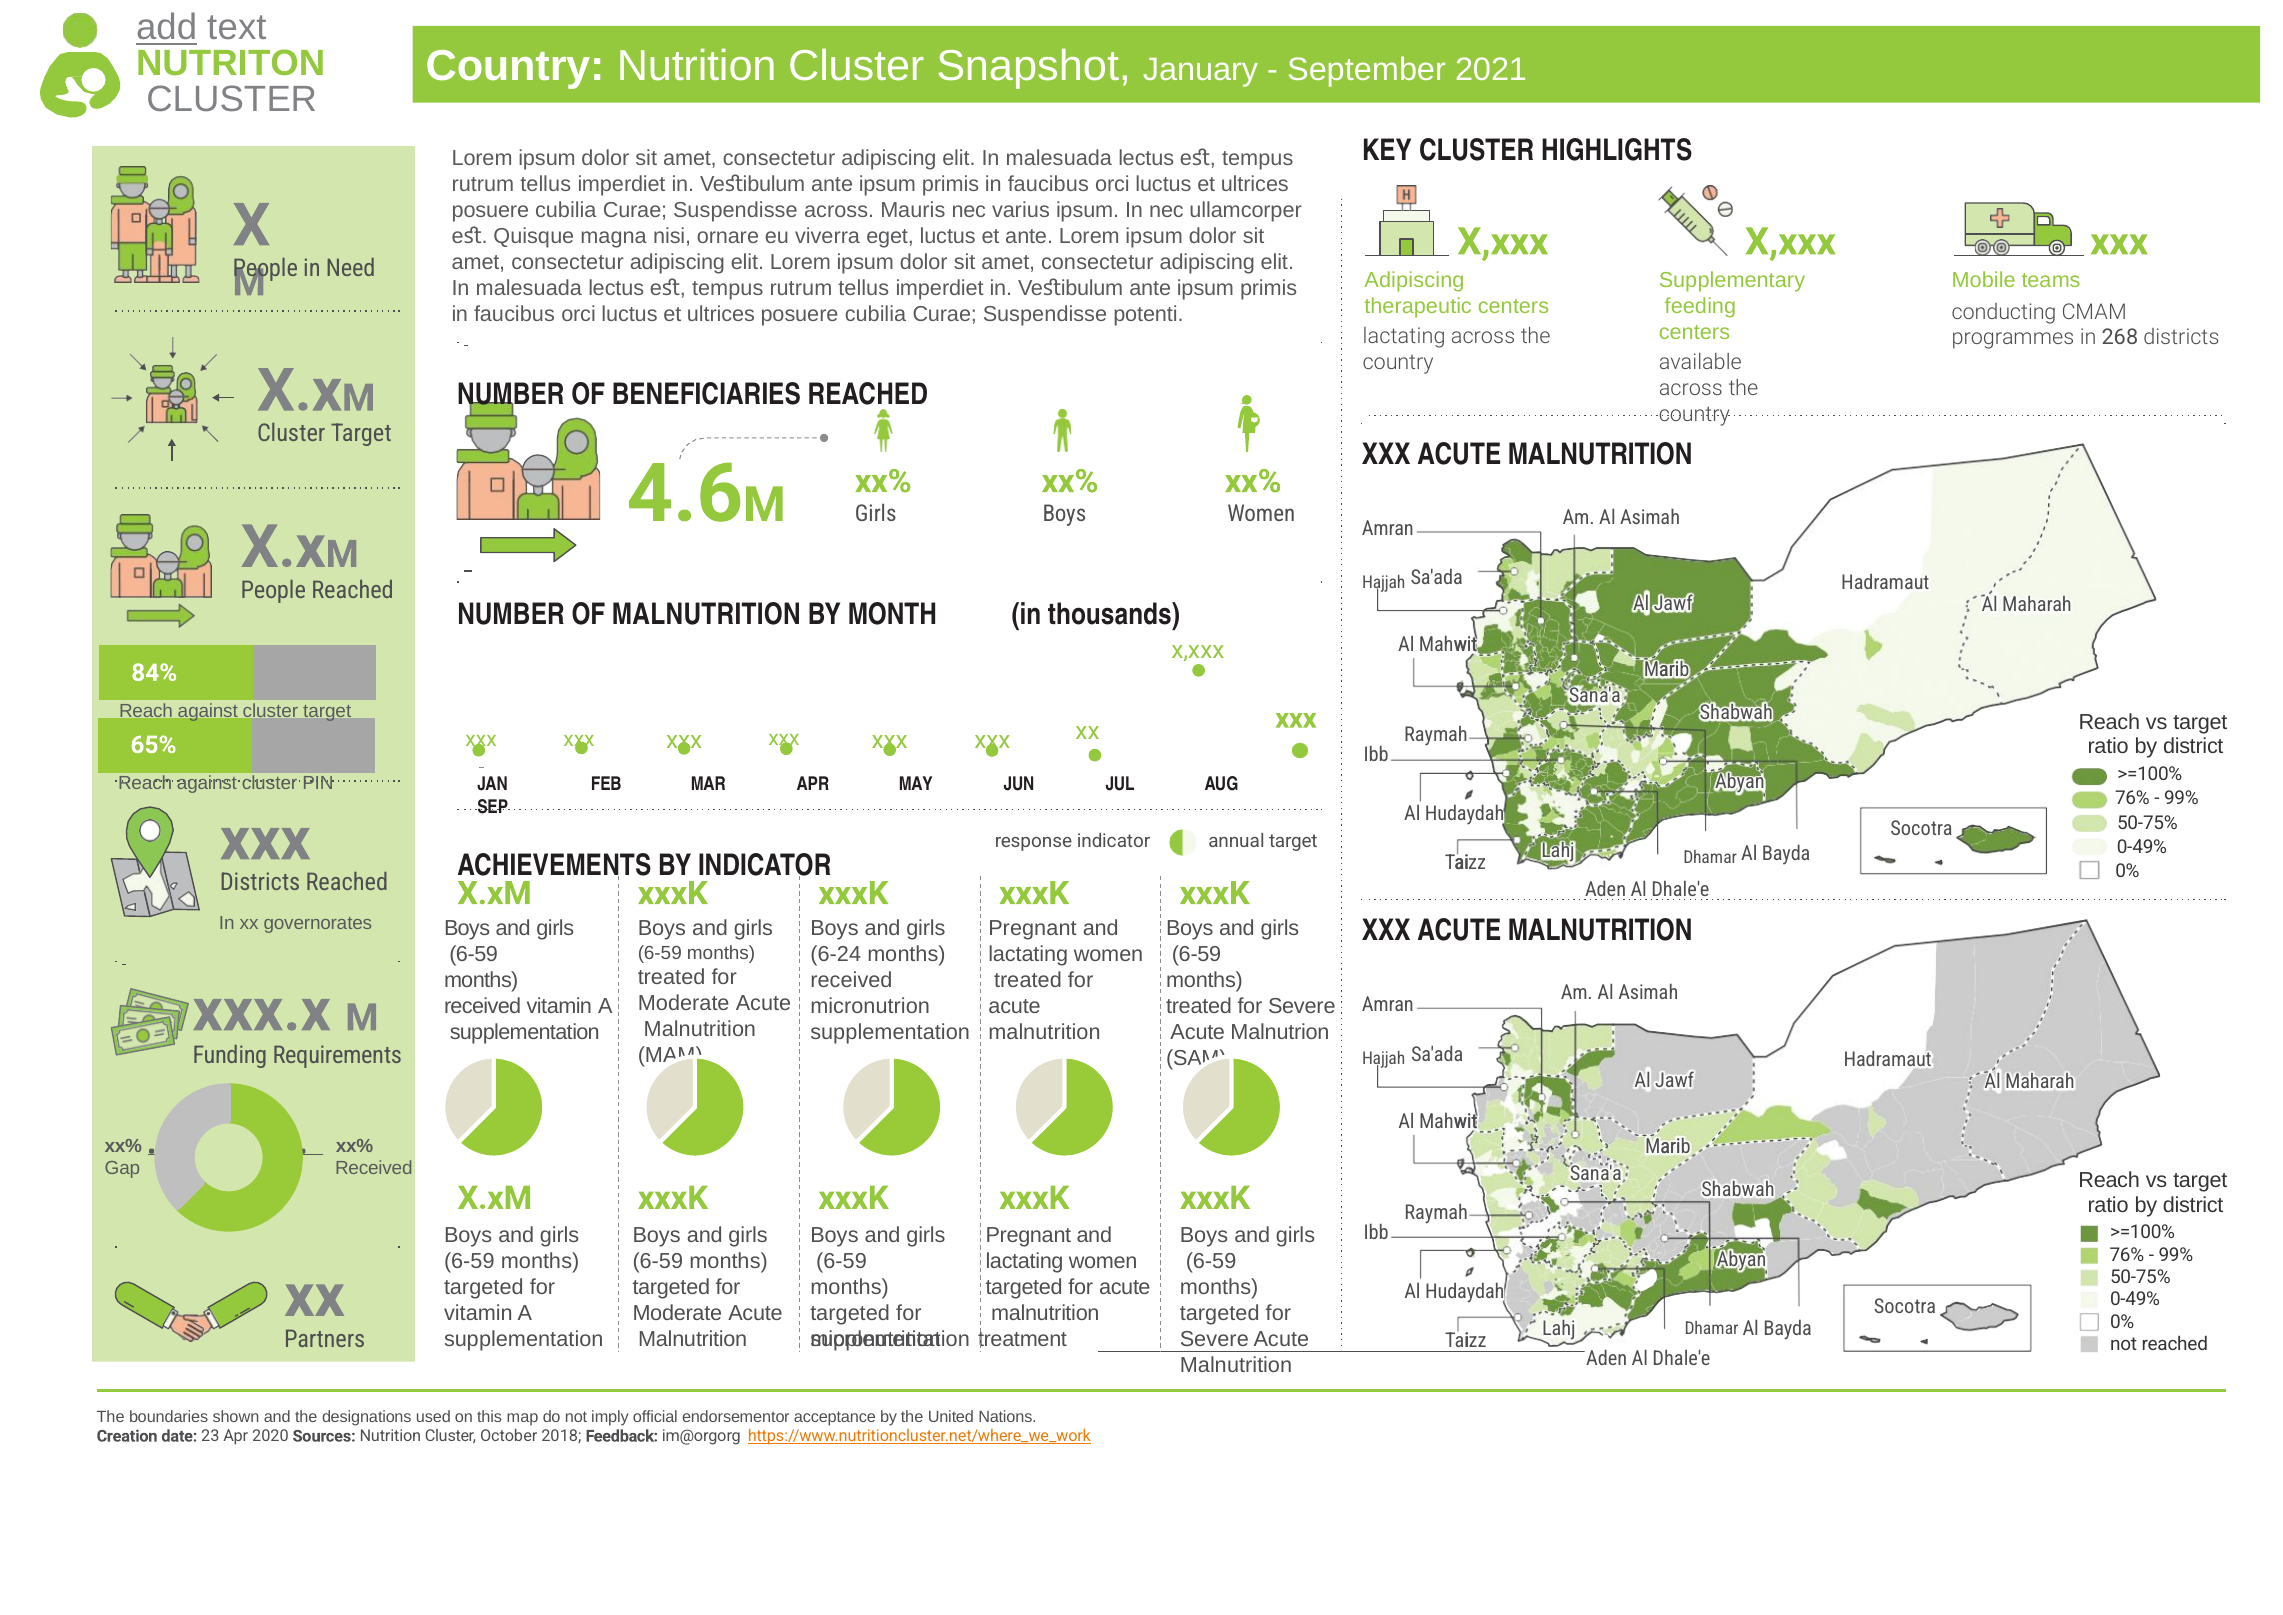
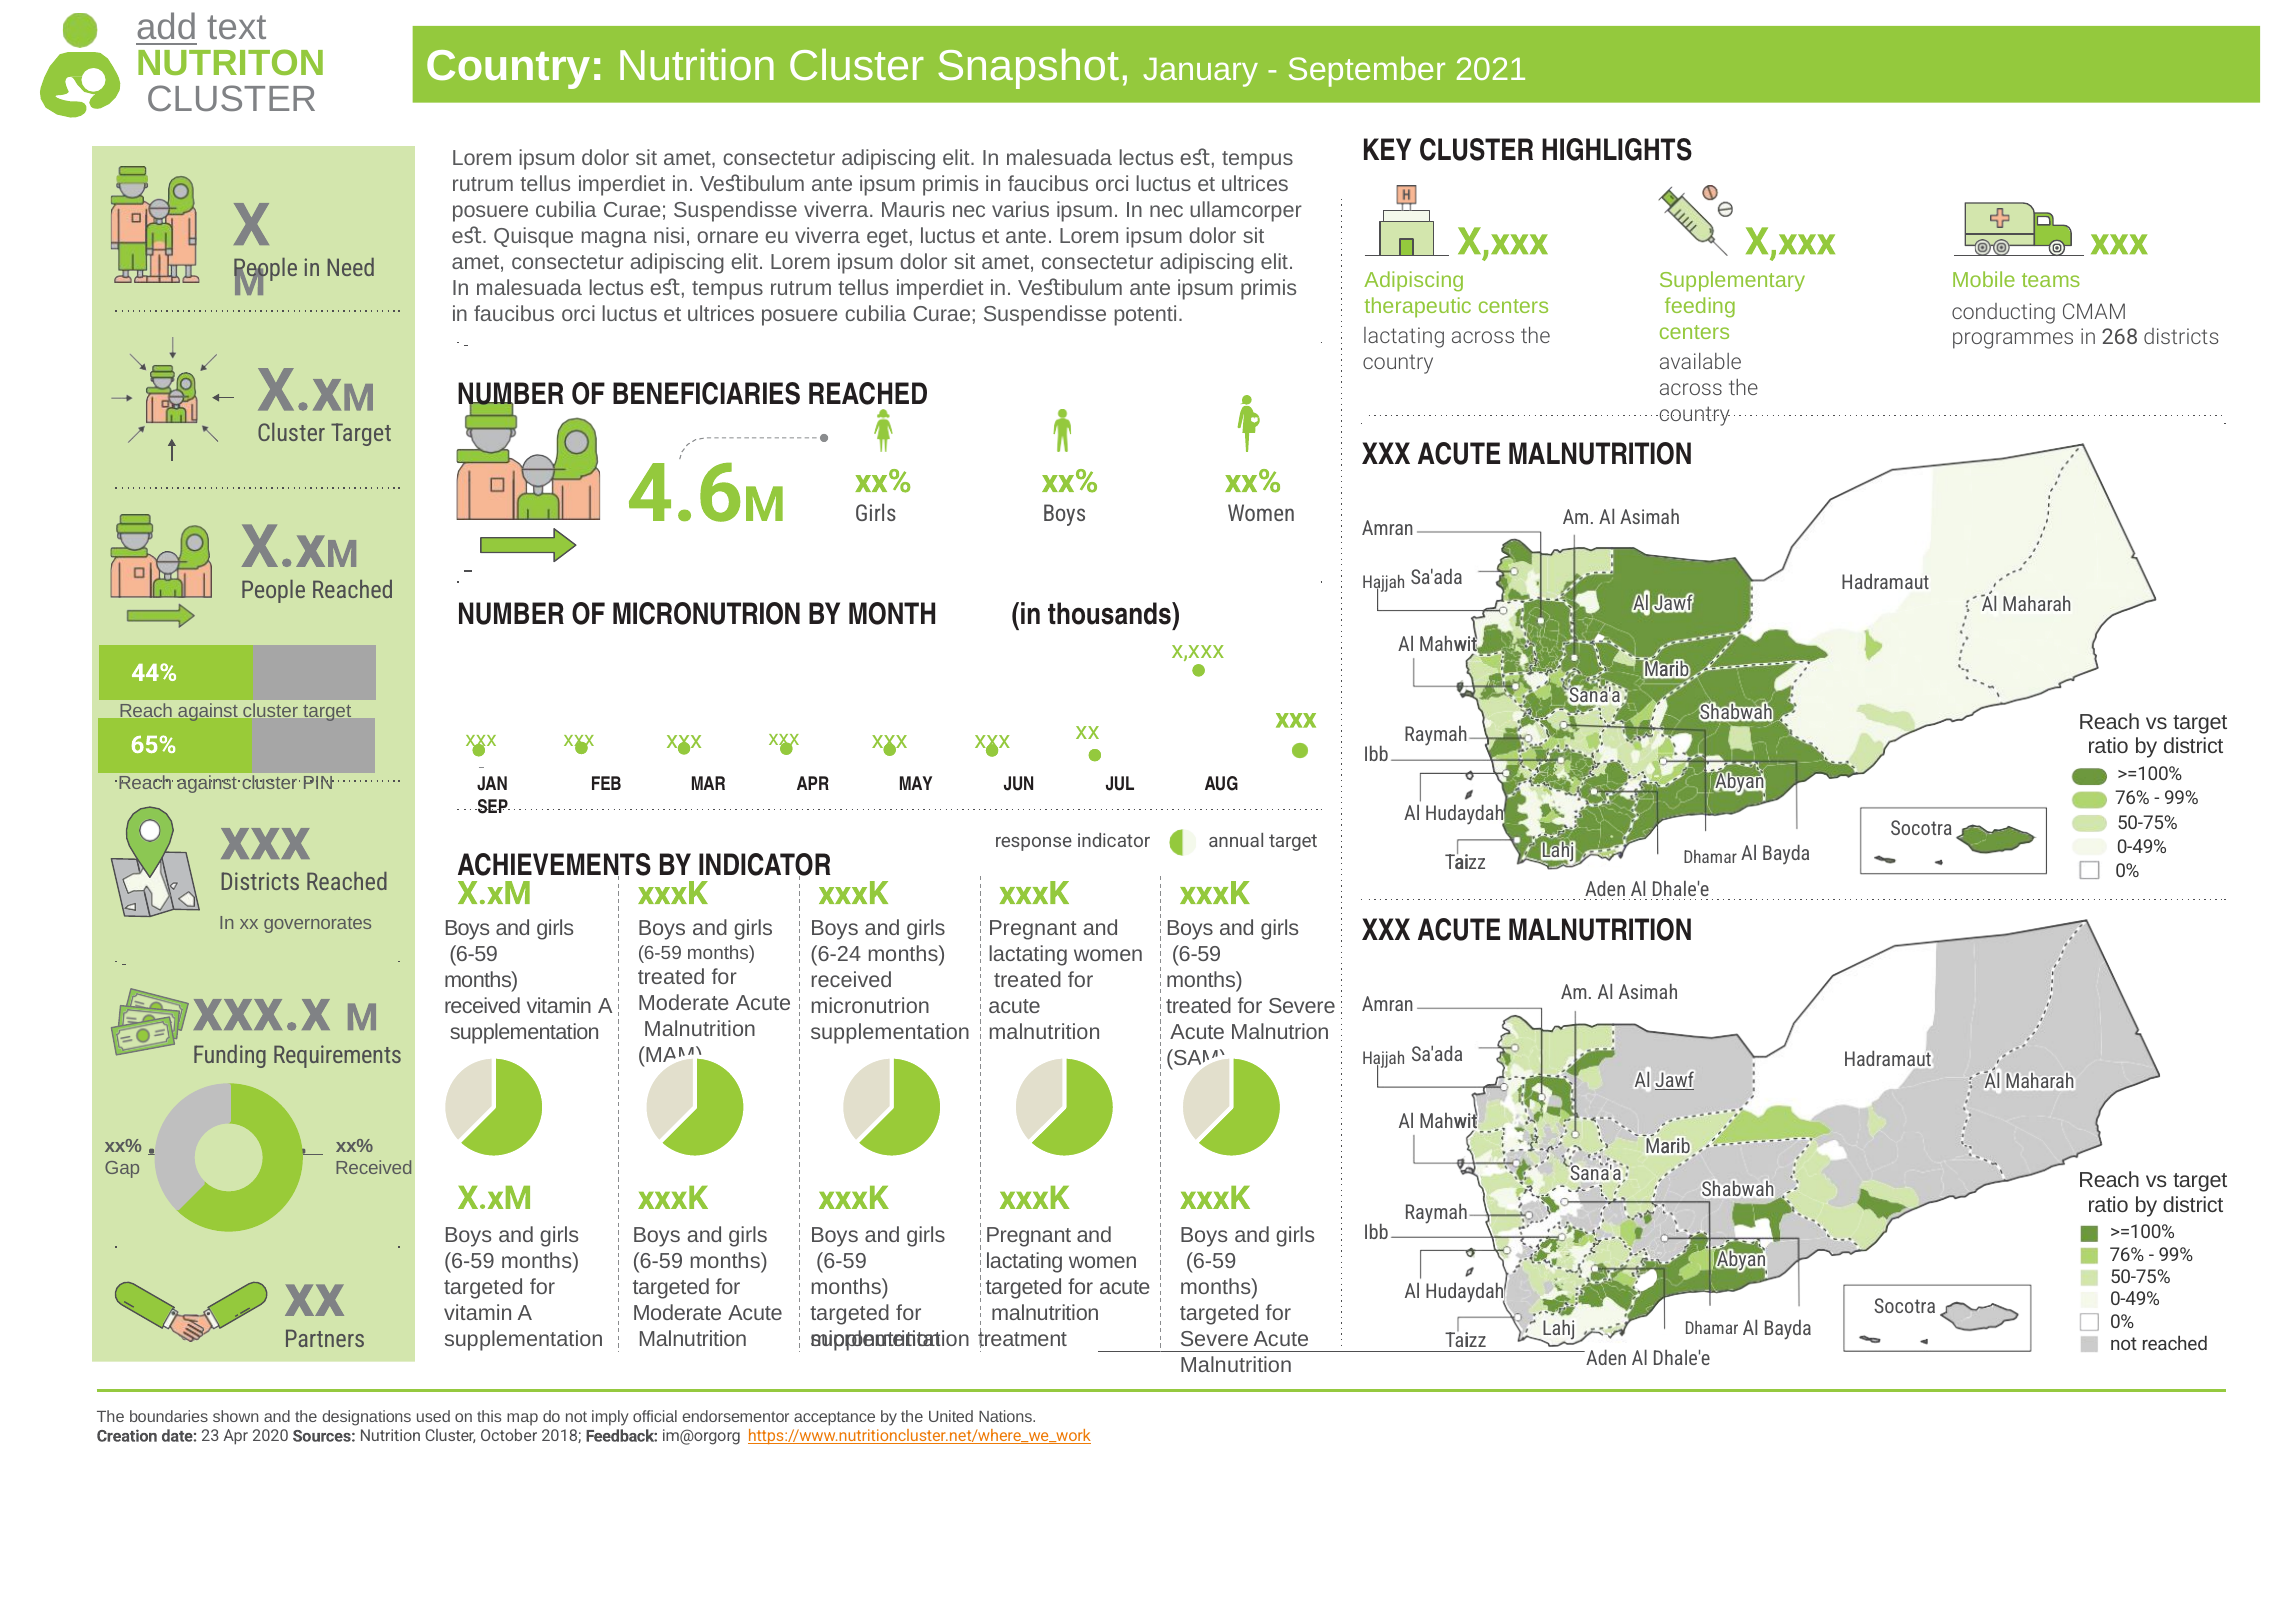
Suspendisse across: across -> viverra
OF MALNUTRITION: MALNUTRITION -> MICRONUTRION
84%: 84% -> 44%
Jawf at (1675, 1080) underline: none -> present
